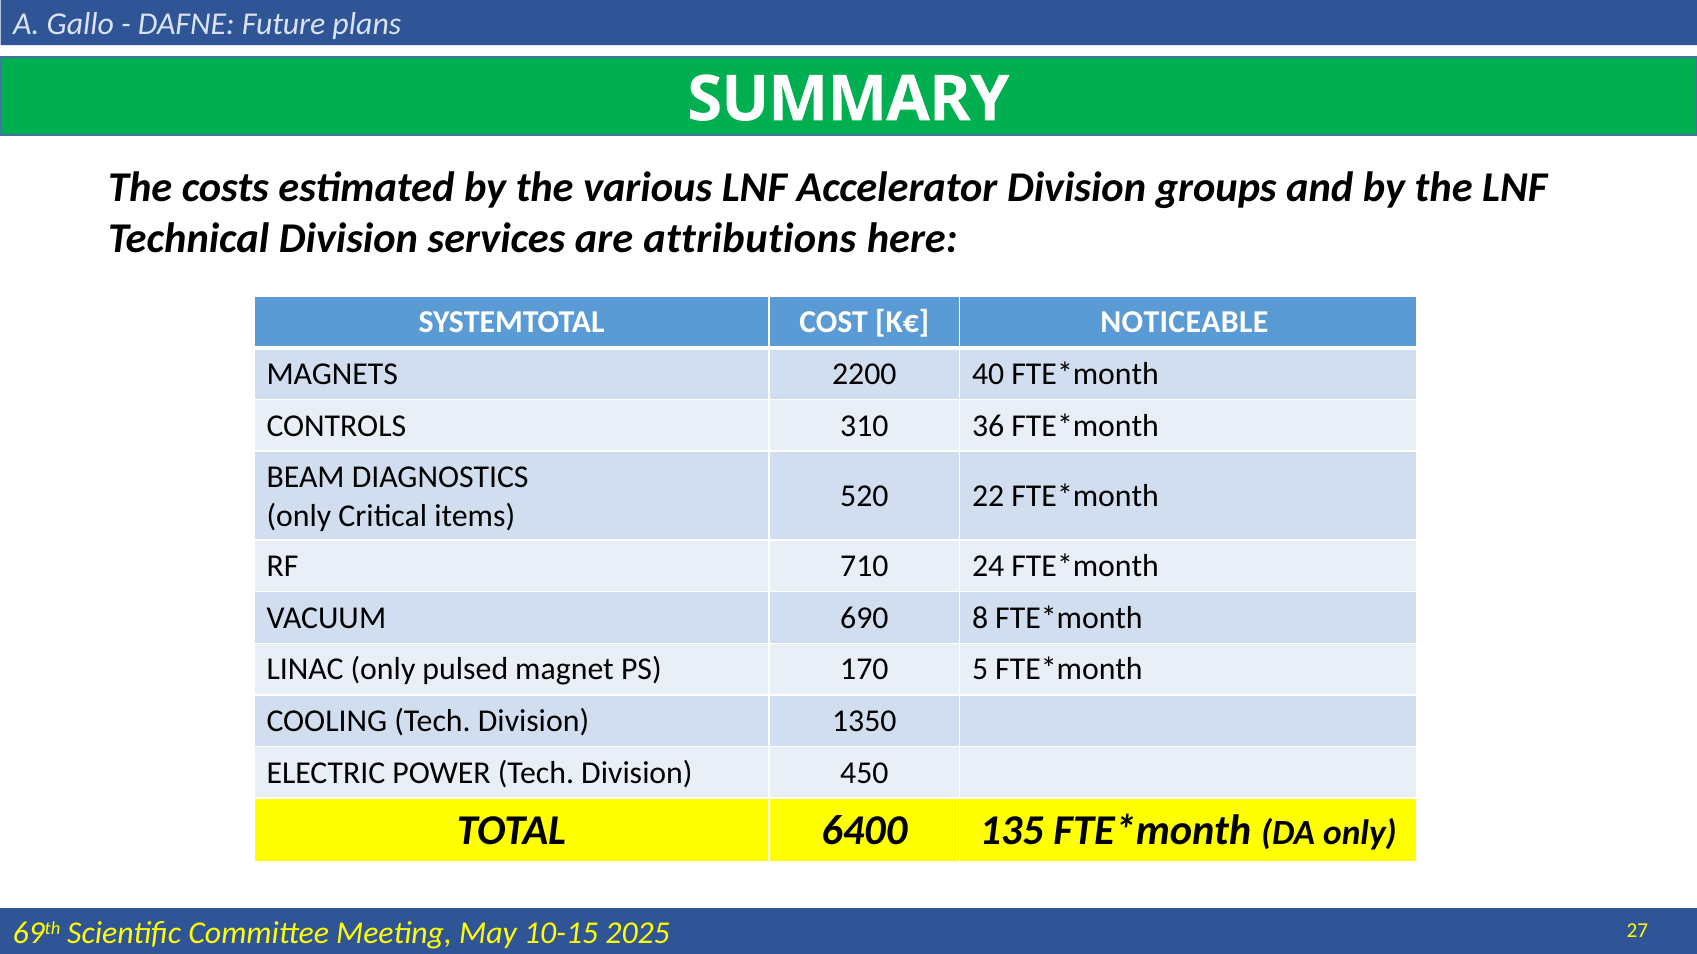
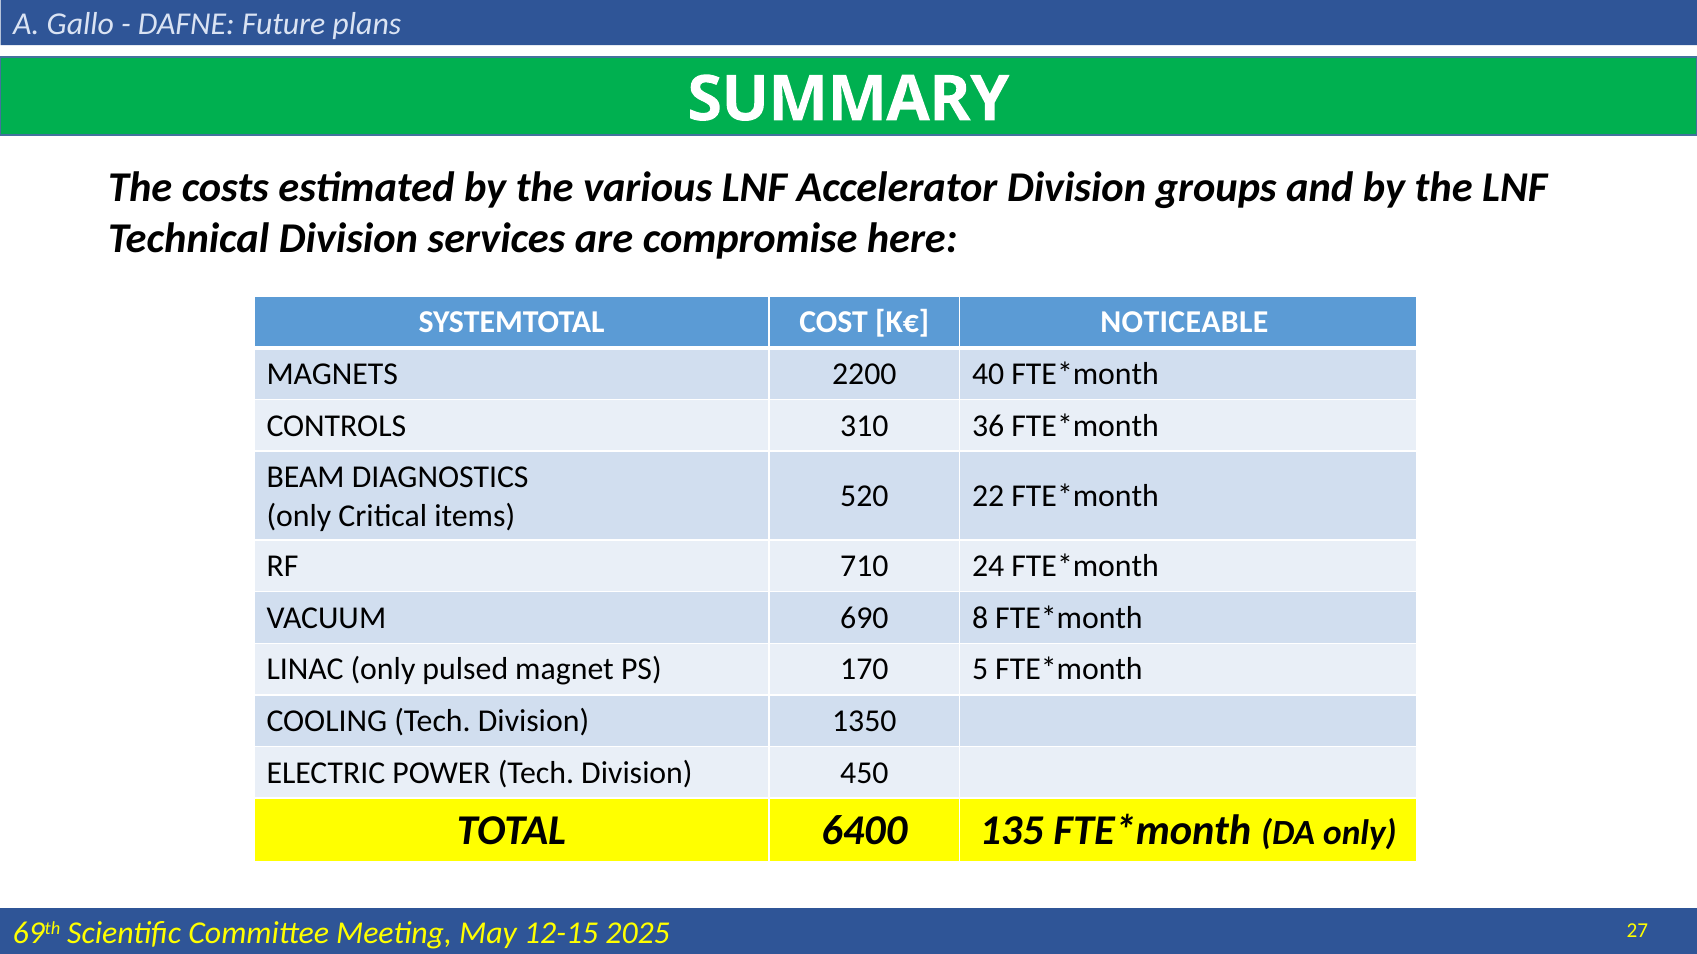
attributions: attributions -> compromise
10-15: 10-15 -> 12-15
